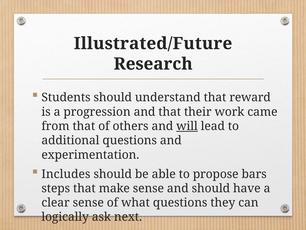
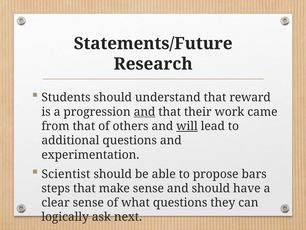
Illustrated/Future: Illustrated/Future -> Statements/Future
and at (145, 112) underline: none -> present
Includes: Includes -> Scientist
